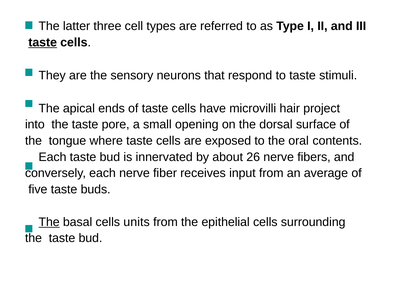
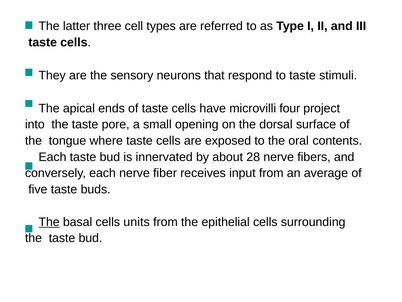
taste at (43, 42) underline: present -> none
hair: hair -> four
26: 26 -> 28
